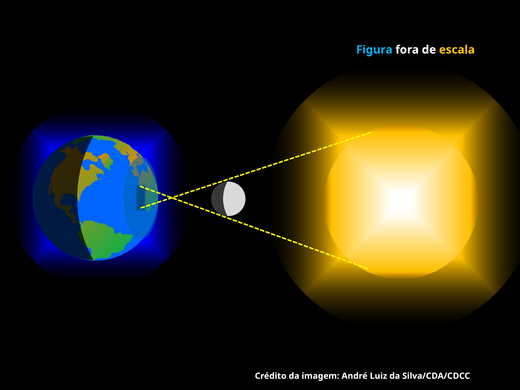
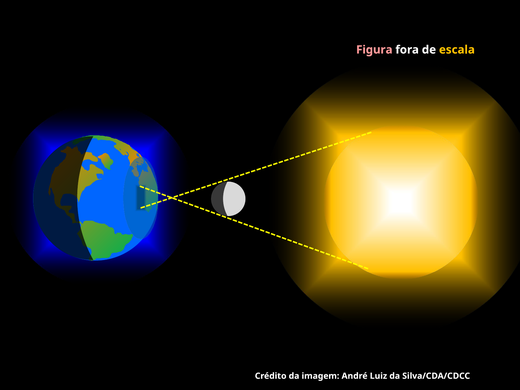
Figura colour: light blue -> pink
